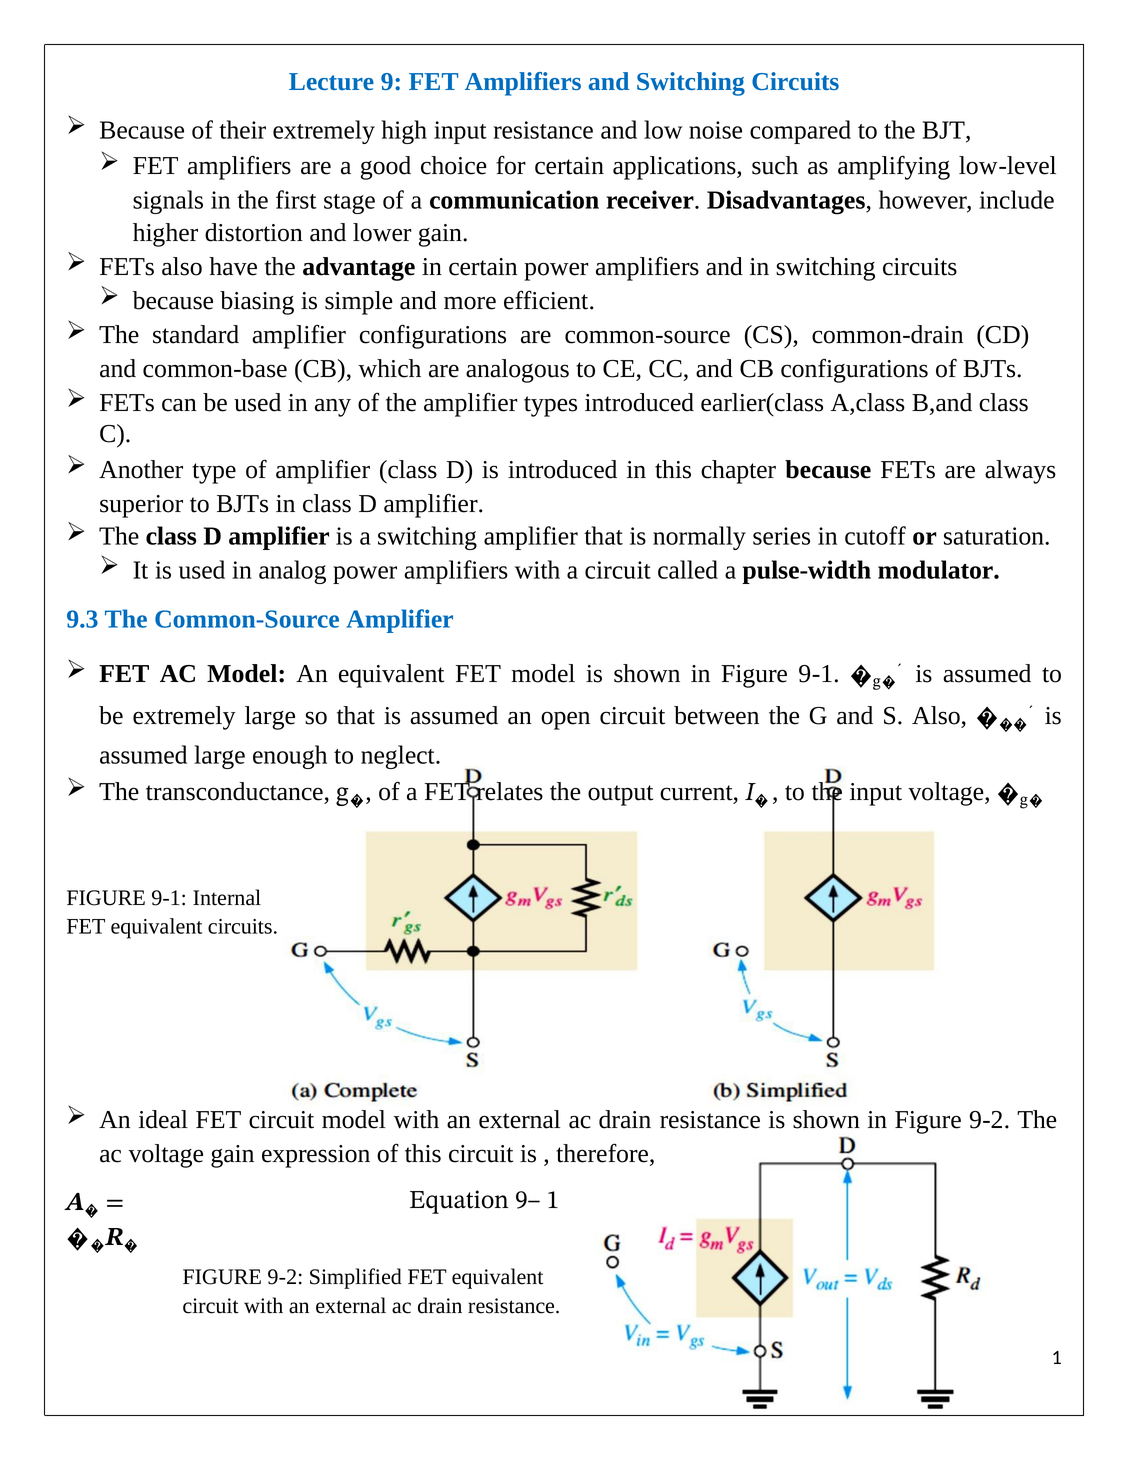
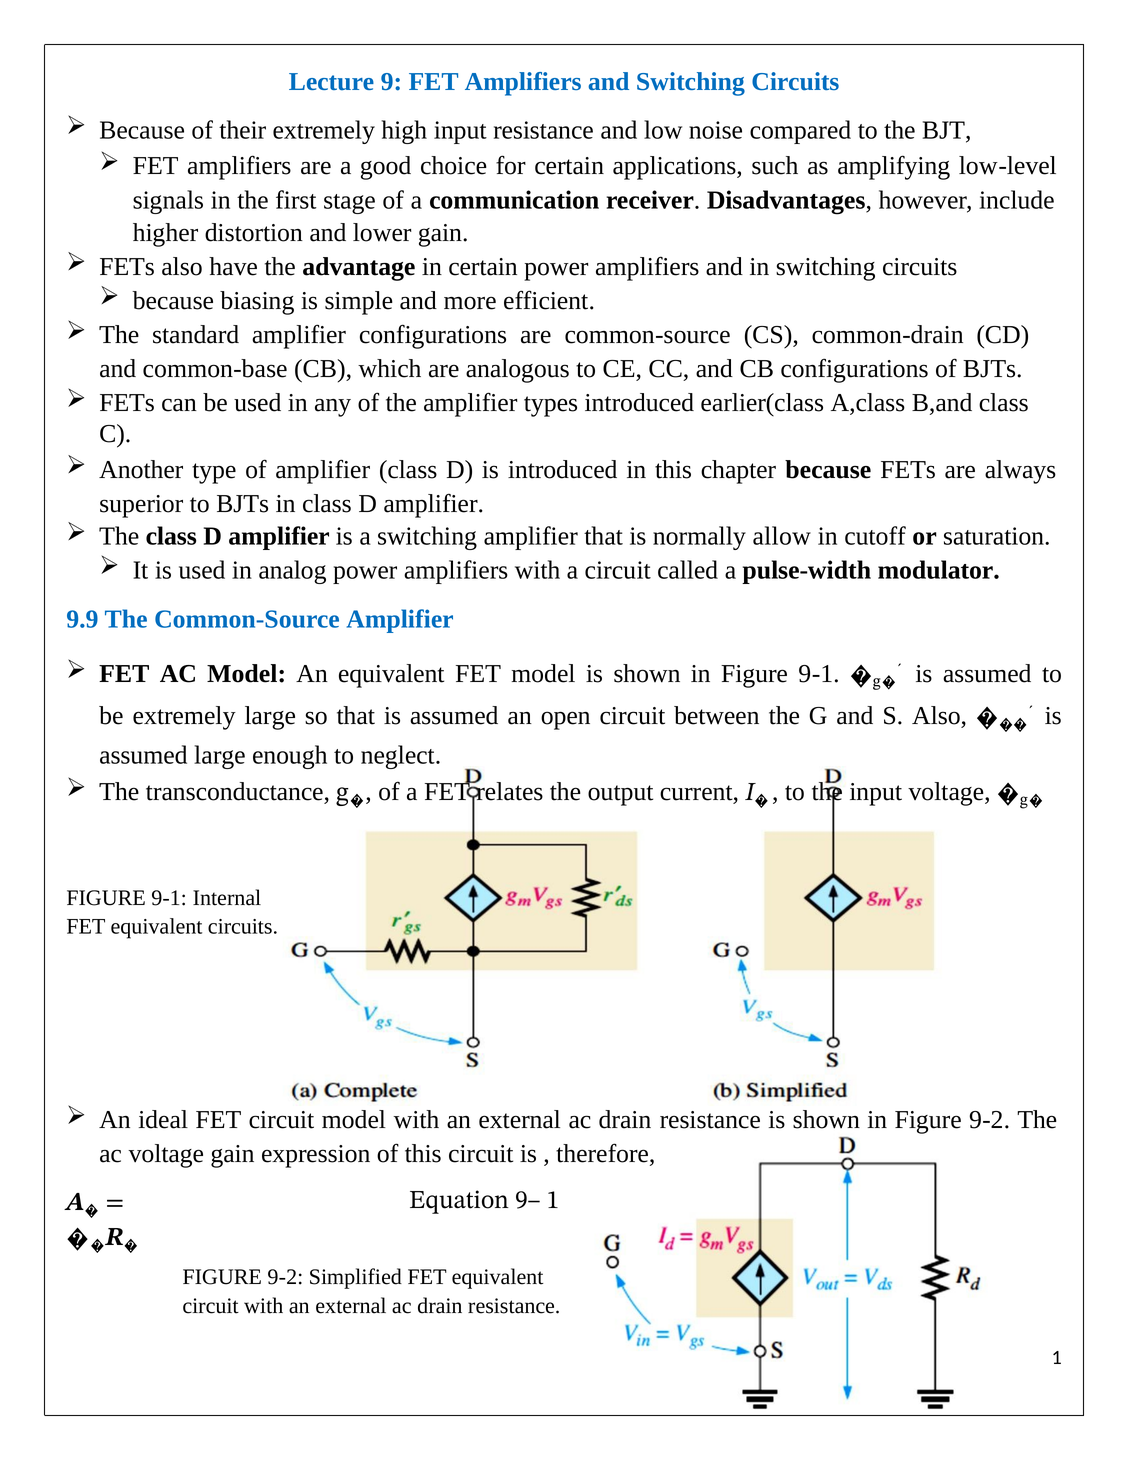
series: series -> allow
9.3: 9.3 -> 9.9
